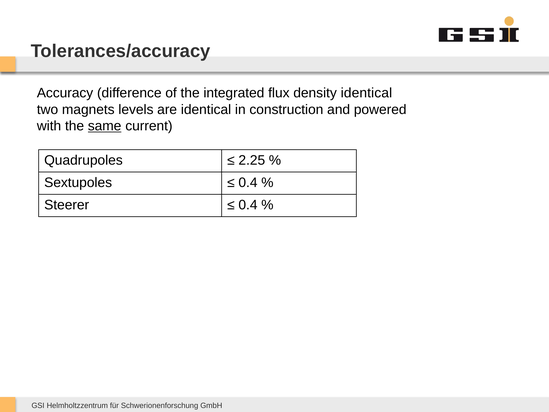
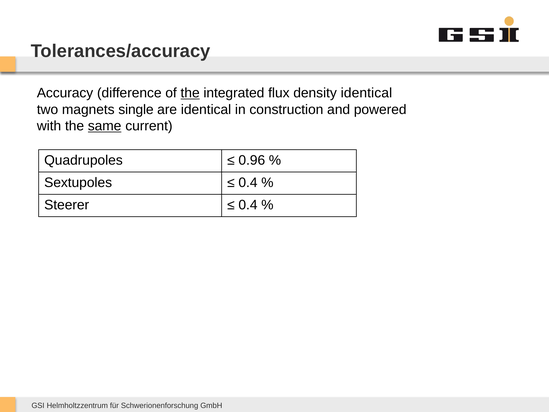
the at (190, 93) underline: none -> present
levels: levels -> single
2.25: 2.25 -> 0.96
